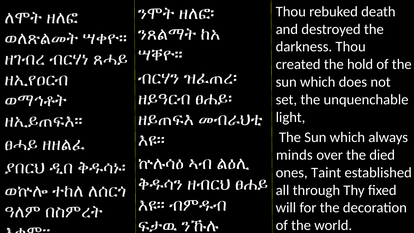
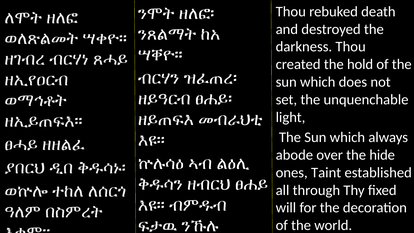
minds: minds -> abode
died: died -> hide
